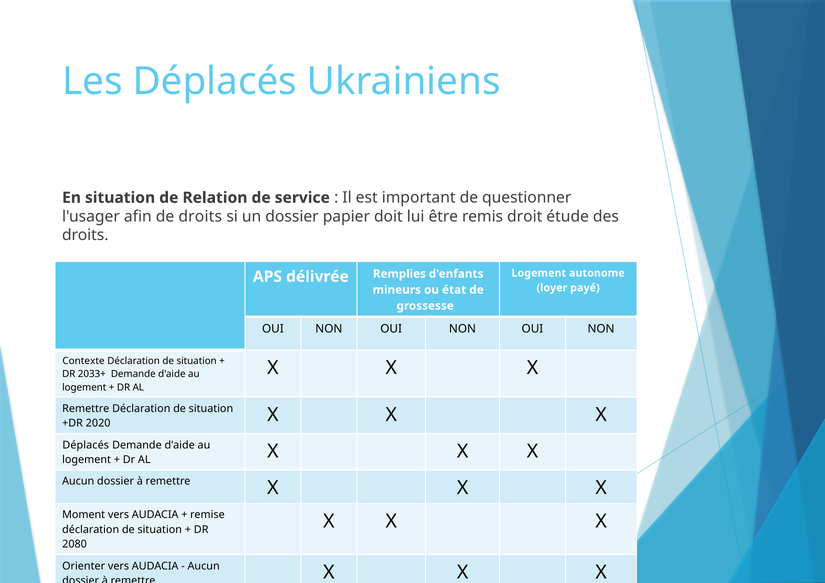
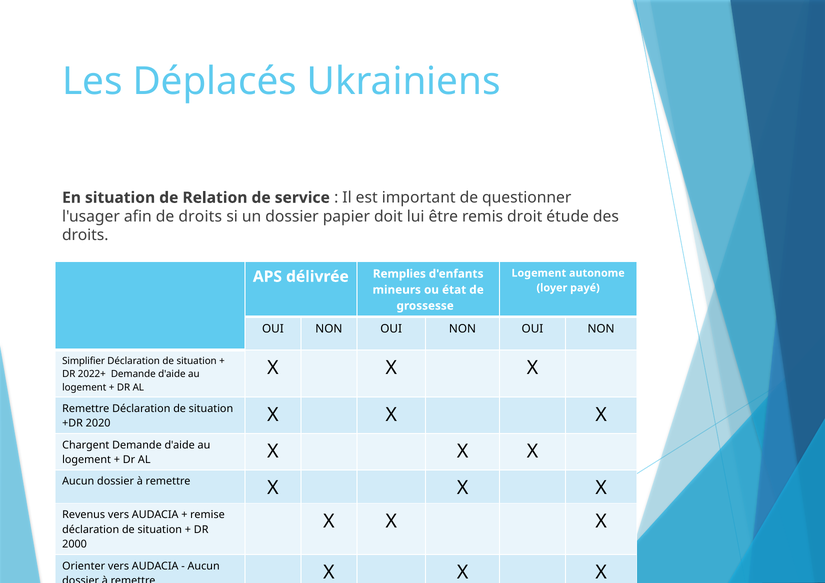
Contexte: Contexte -> Simplifier
2033+: 2033+ -> 2022+
Déplacés at (86, 445): Déplacés -> Chargent
Moment: Moment -> Revenus
2080: 2080 -> 2000
